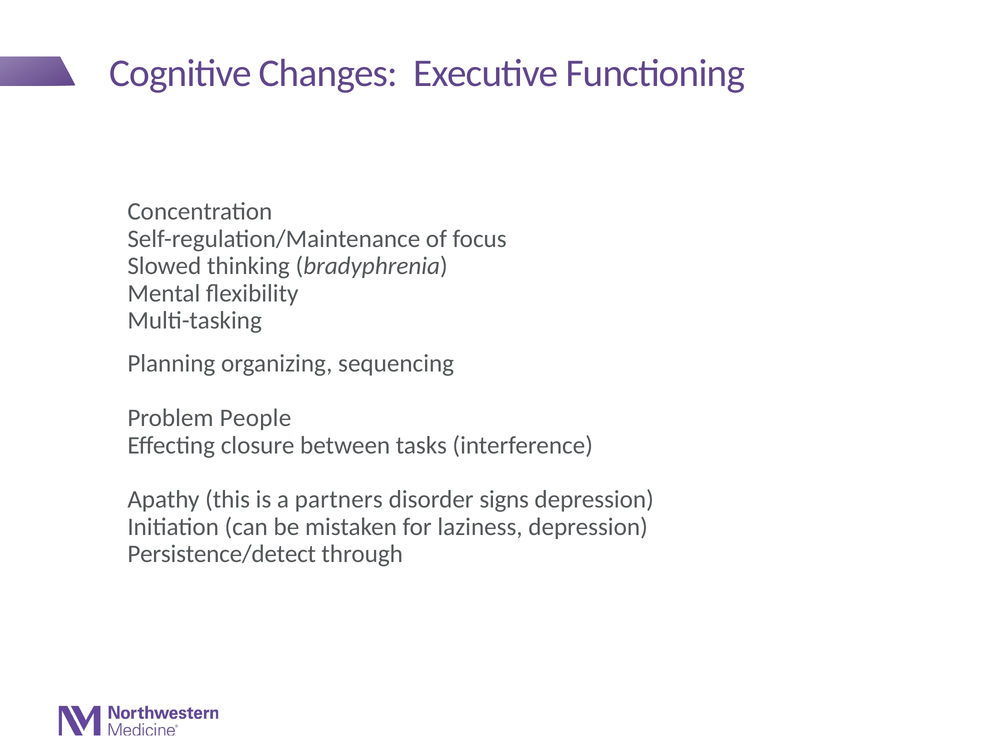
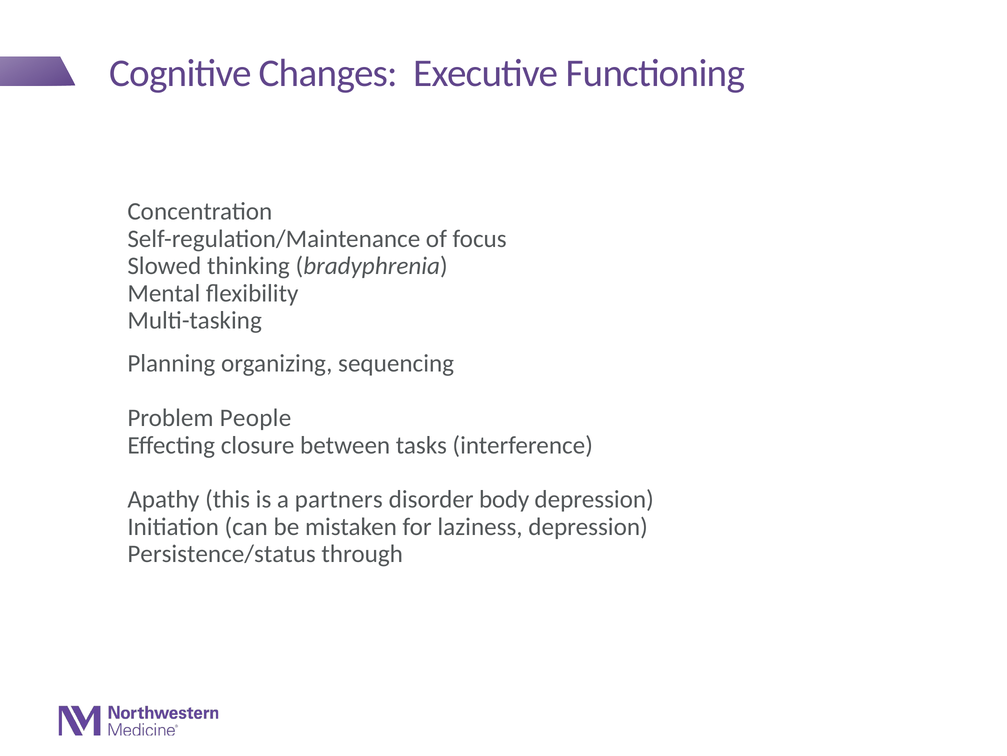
signs: signs -> body
Persistence/detect: Persistence/detect -> Persistence/status
